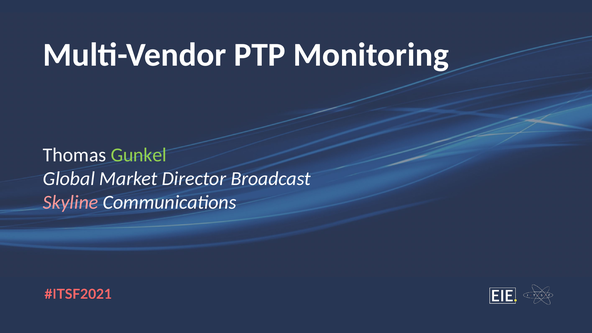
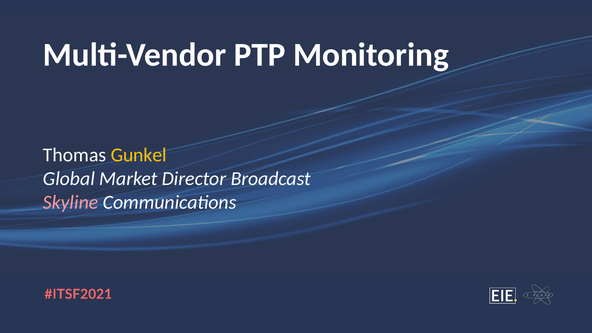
Gunkel colour: light green -> yellow
